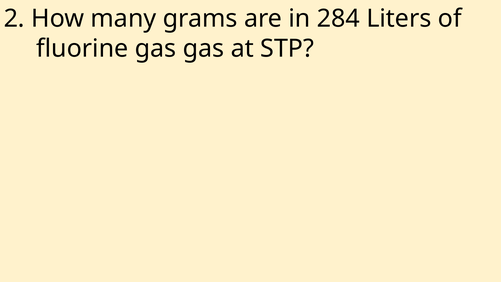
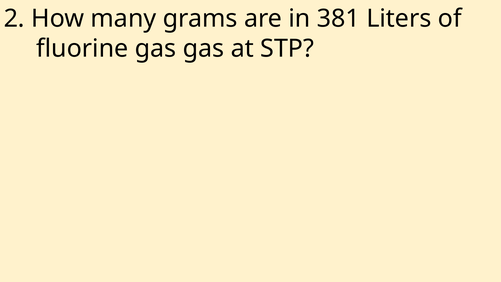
284: 284 -> 381
